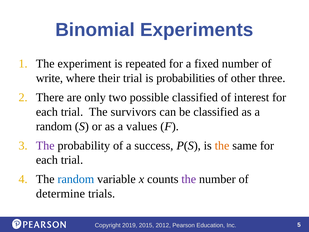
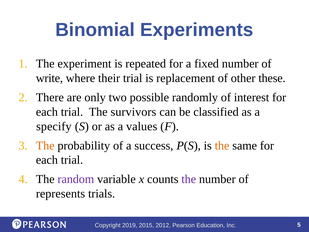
probabilities: probabilities -> replacement
three: three -> these
possible classified: classified -> randomly
random at (54, 126): random -> specify
The at (45, 145) colour: purple -> orange
random at (76, 179) colour: blue -> purple
determine: determine -> represents
